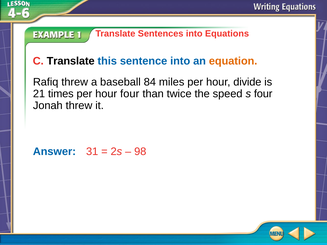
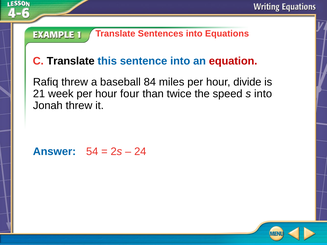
equation colour: orange -> red
times: times -> week
s four: four -> into
31: 31 -> 54
98: 98 -> 24
